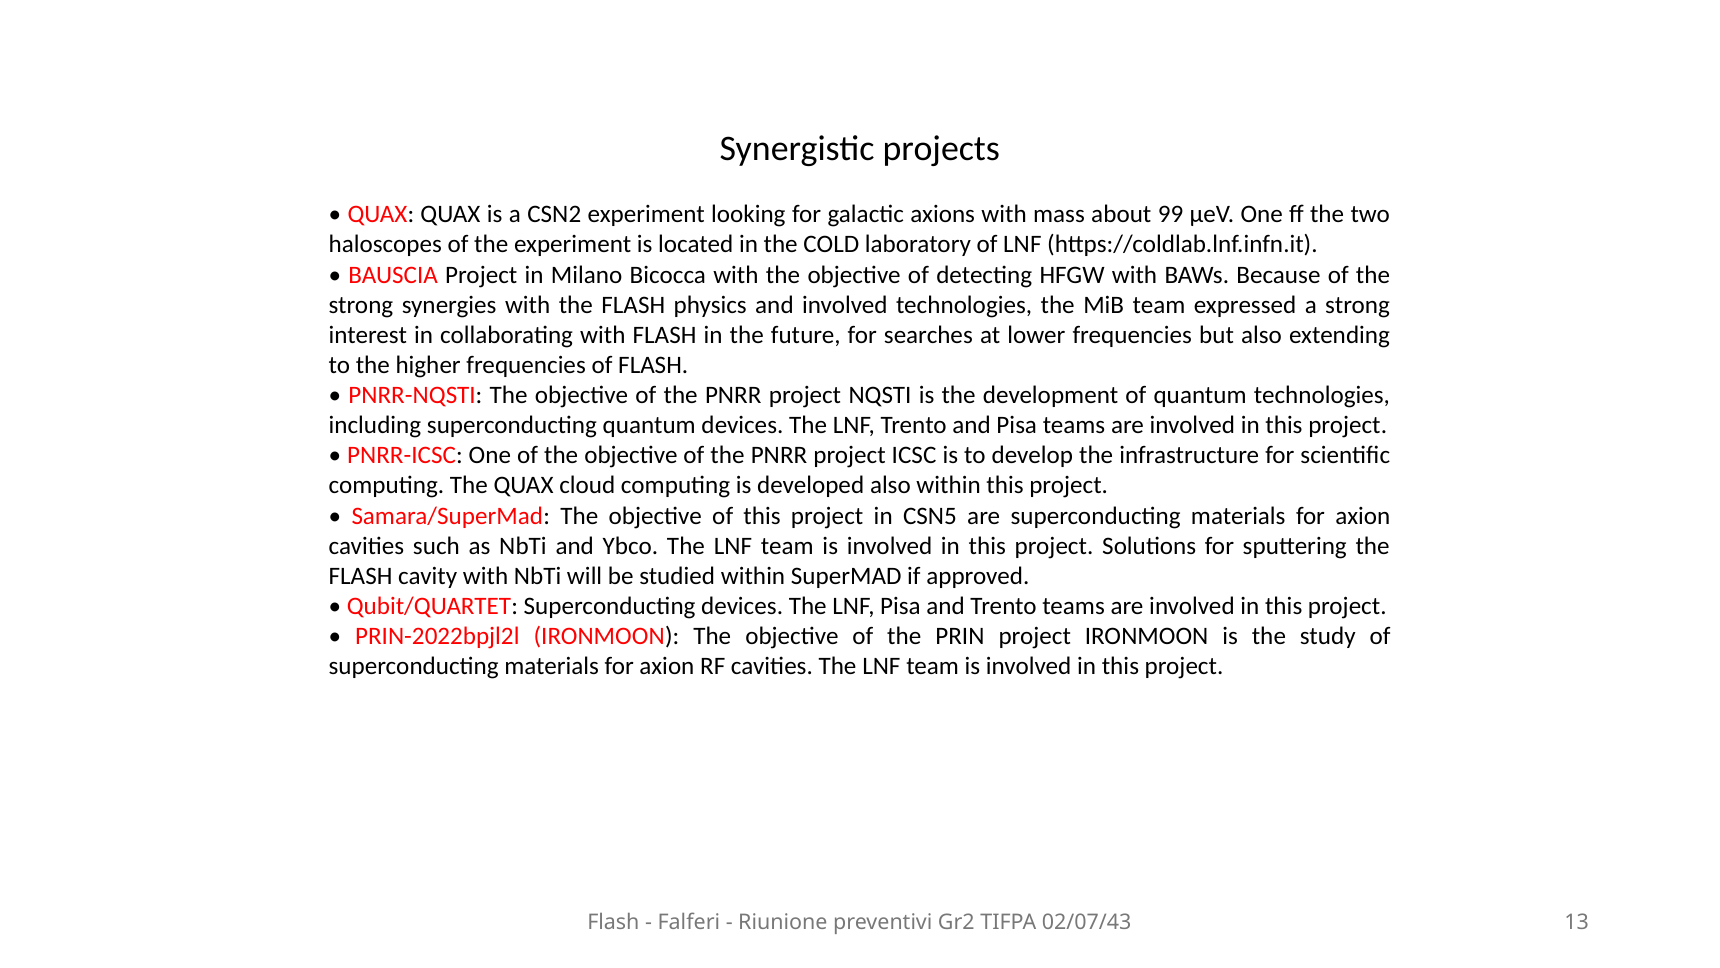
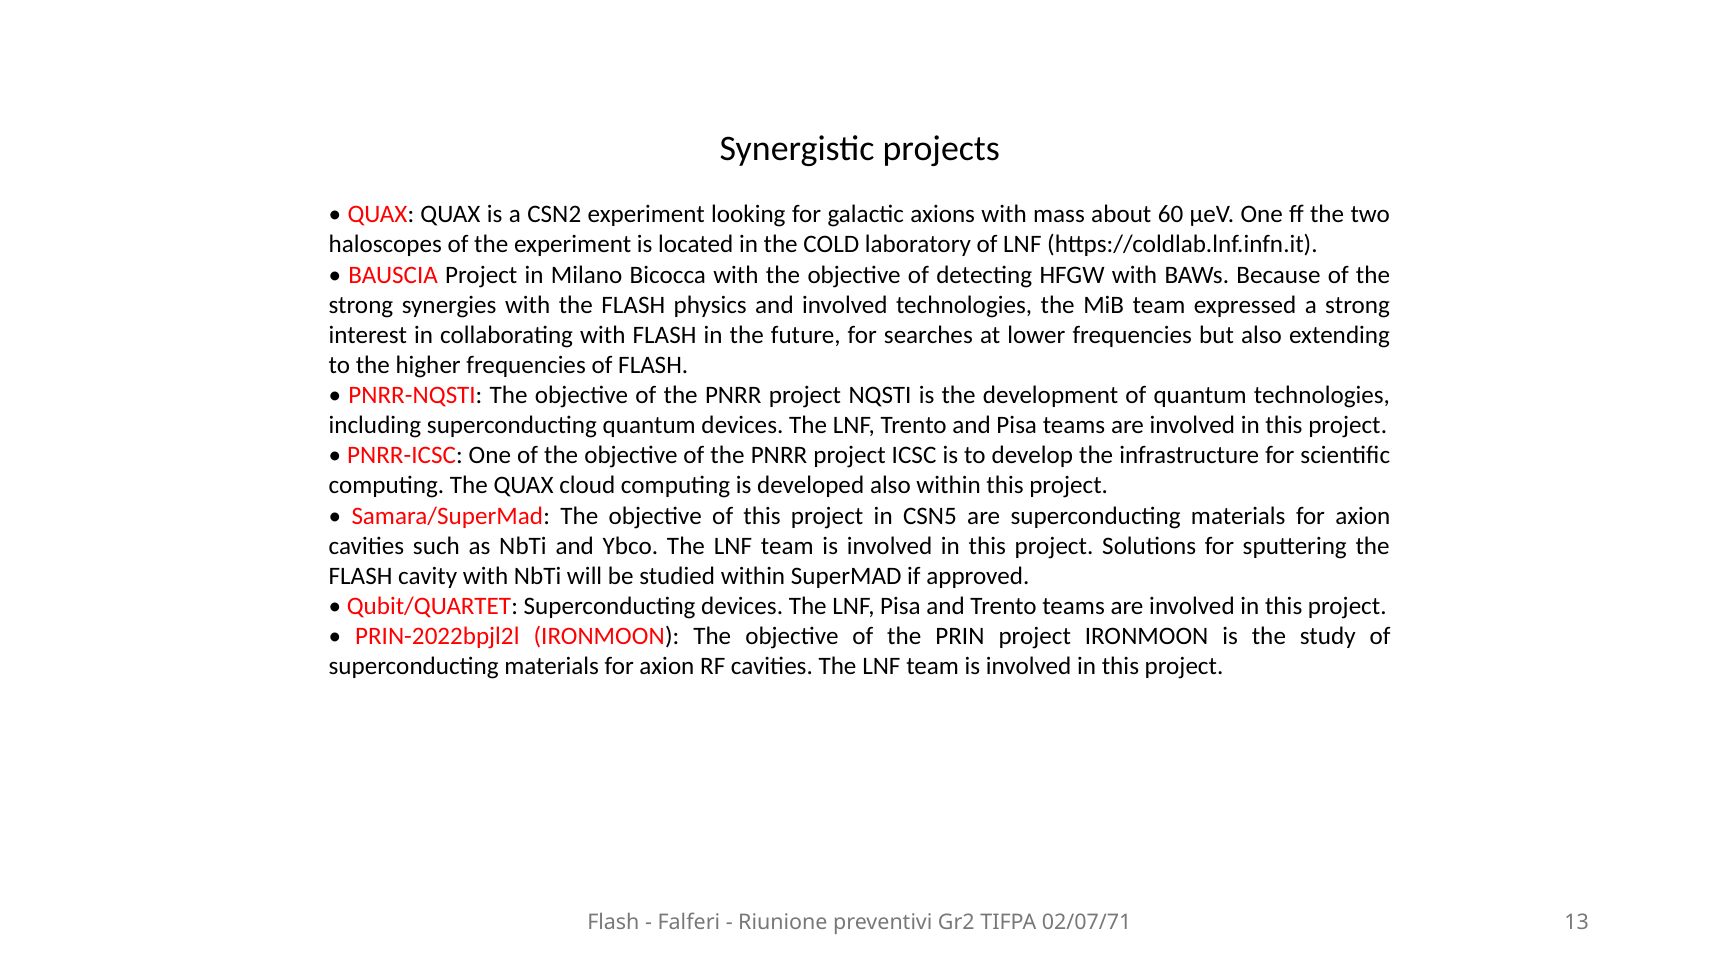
99: 99 -> 60
02/07/43: 02/07/43 -> 02/07/71
